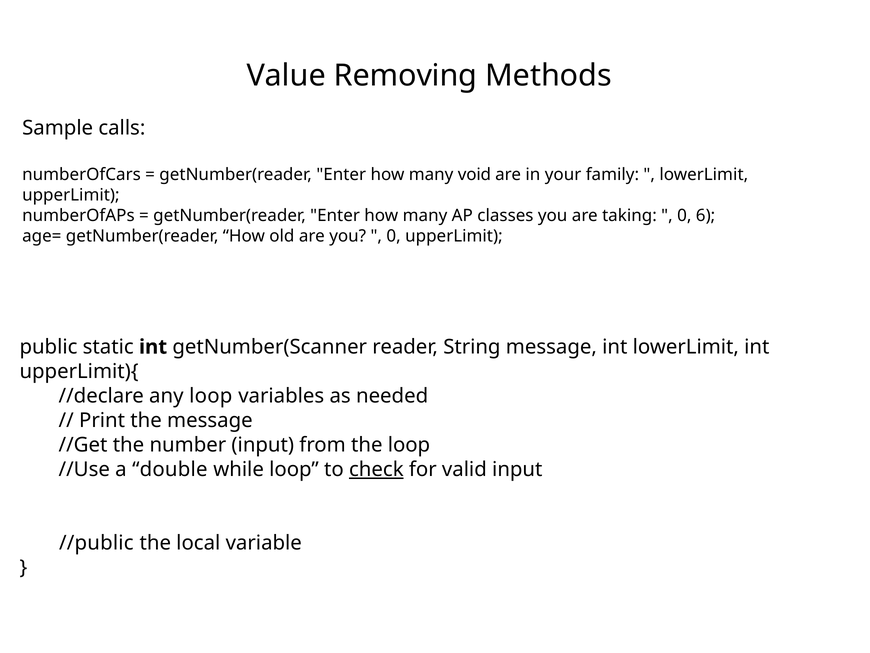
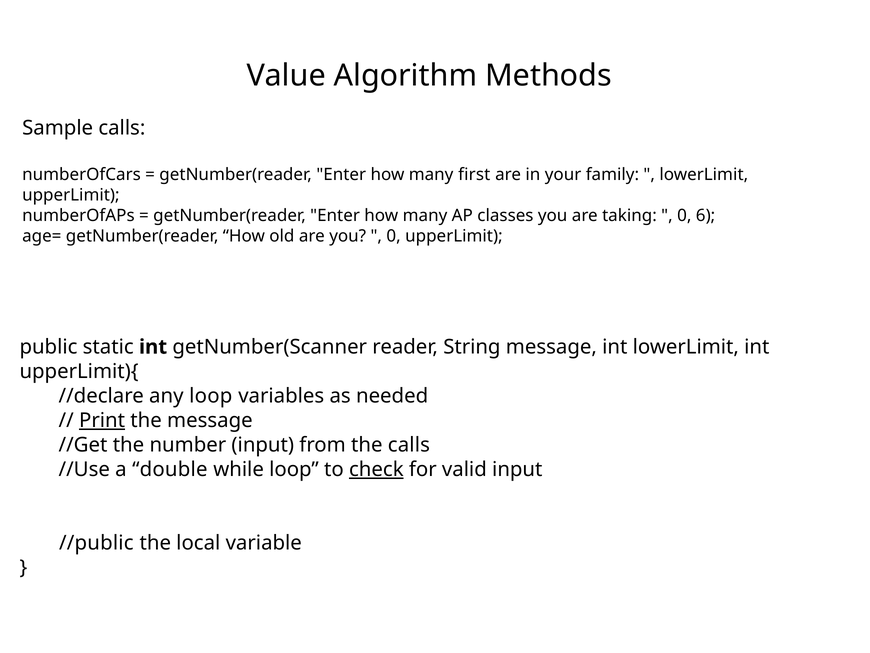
Removing: Removing -> Algorithm
void: void -> first
Print underline: none -> present
the loop: loop -> calls
